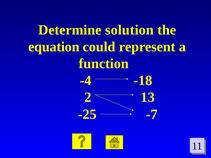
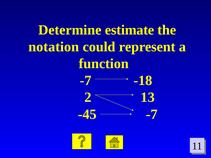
solution: solution -> estimate
equation: equation -> notation
-4 at (86, 81): -4 -> -7
-25: -25 -> -45
